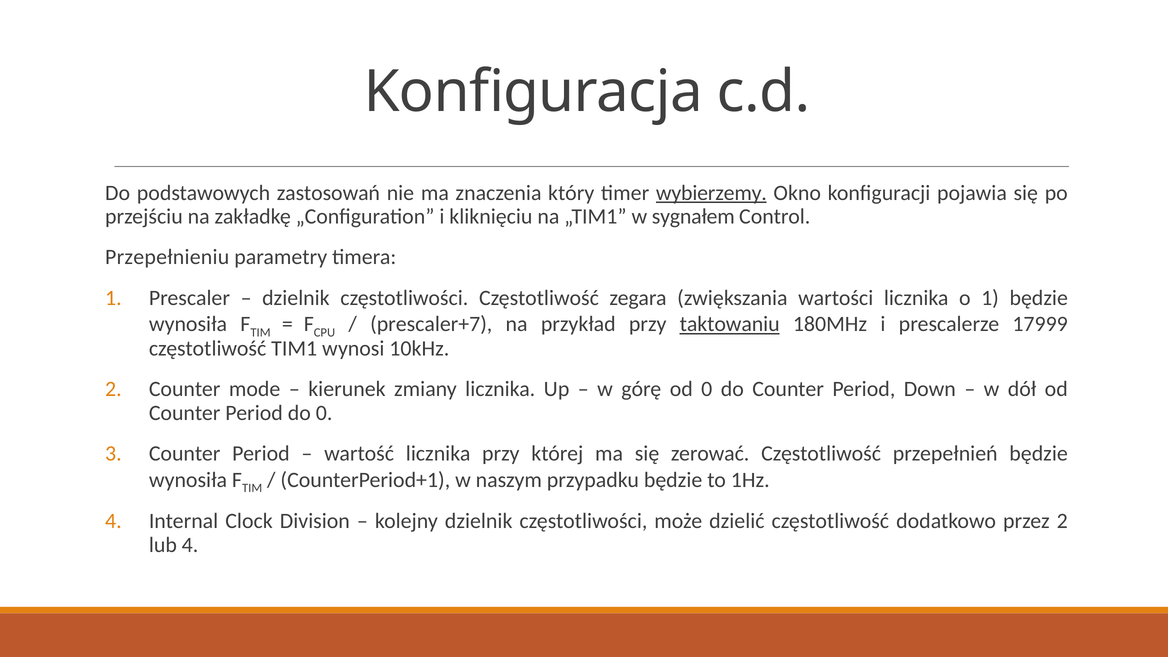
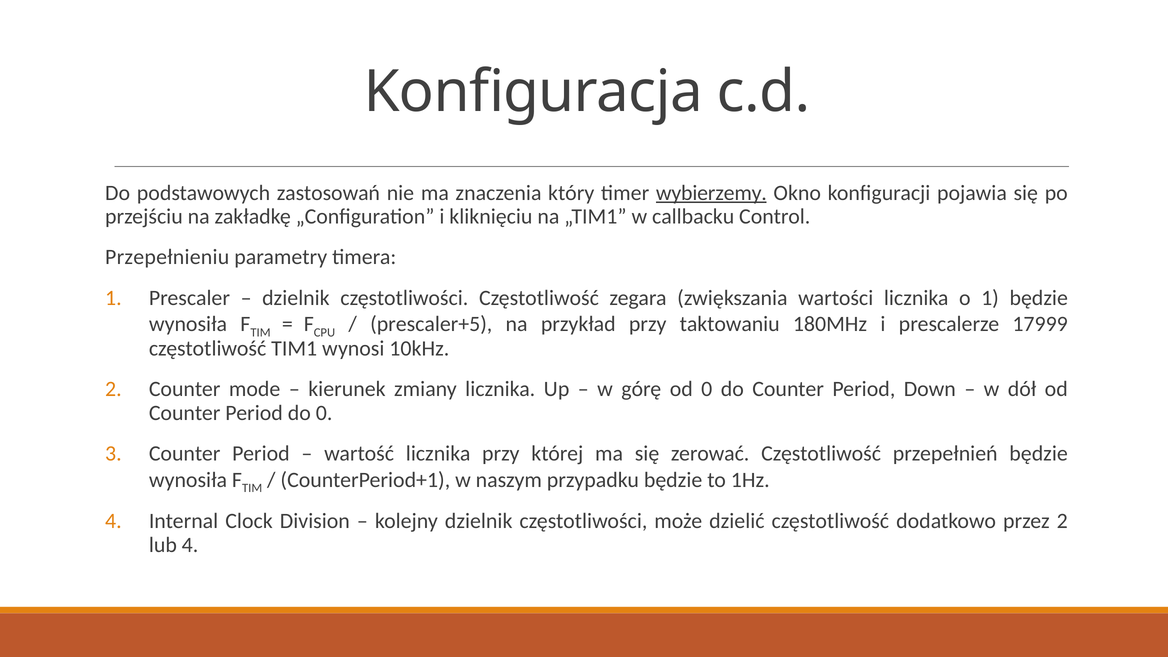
sygnałem: sygnałem -> callbacku
prescaler+7: prescaler+7 -> prescaler+5
taktowaniu underline: present -> none
